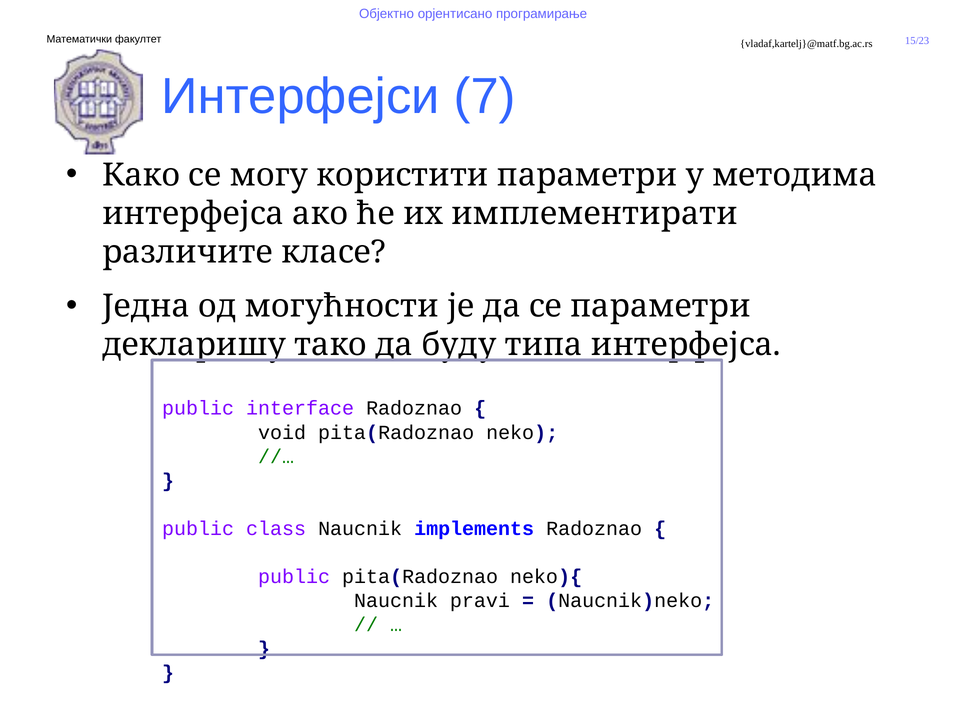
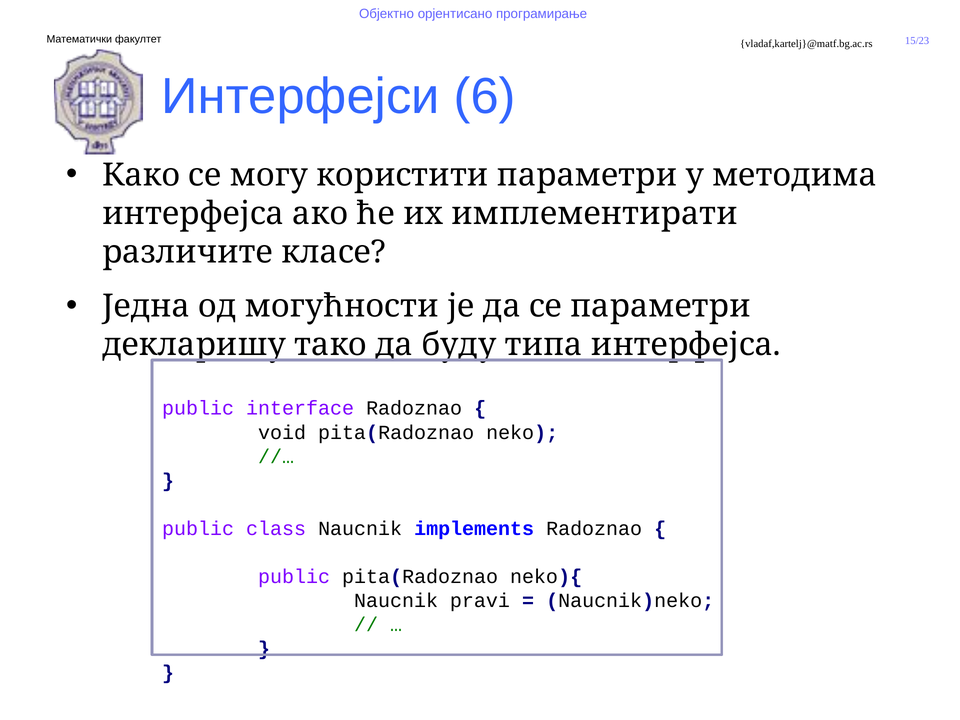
7: 7 -> 6
